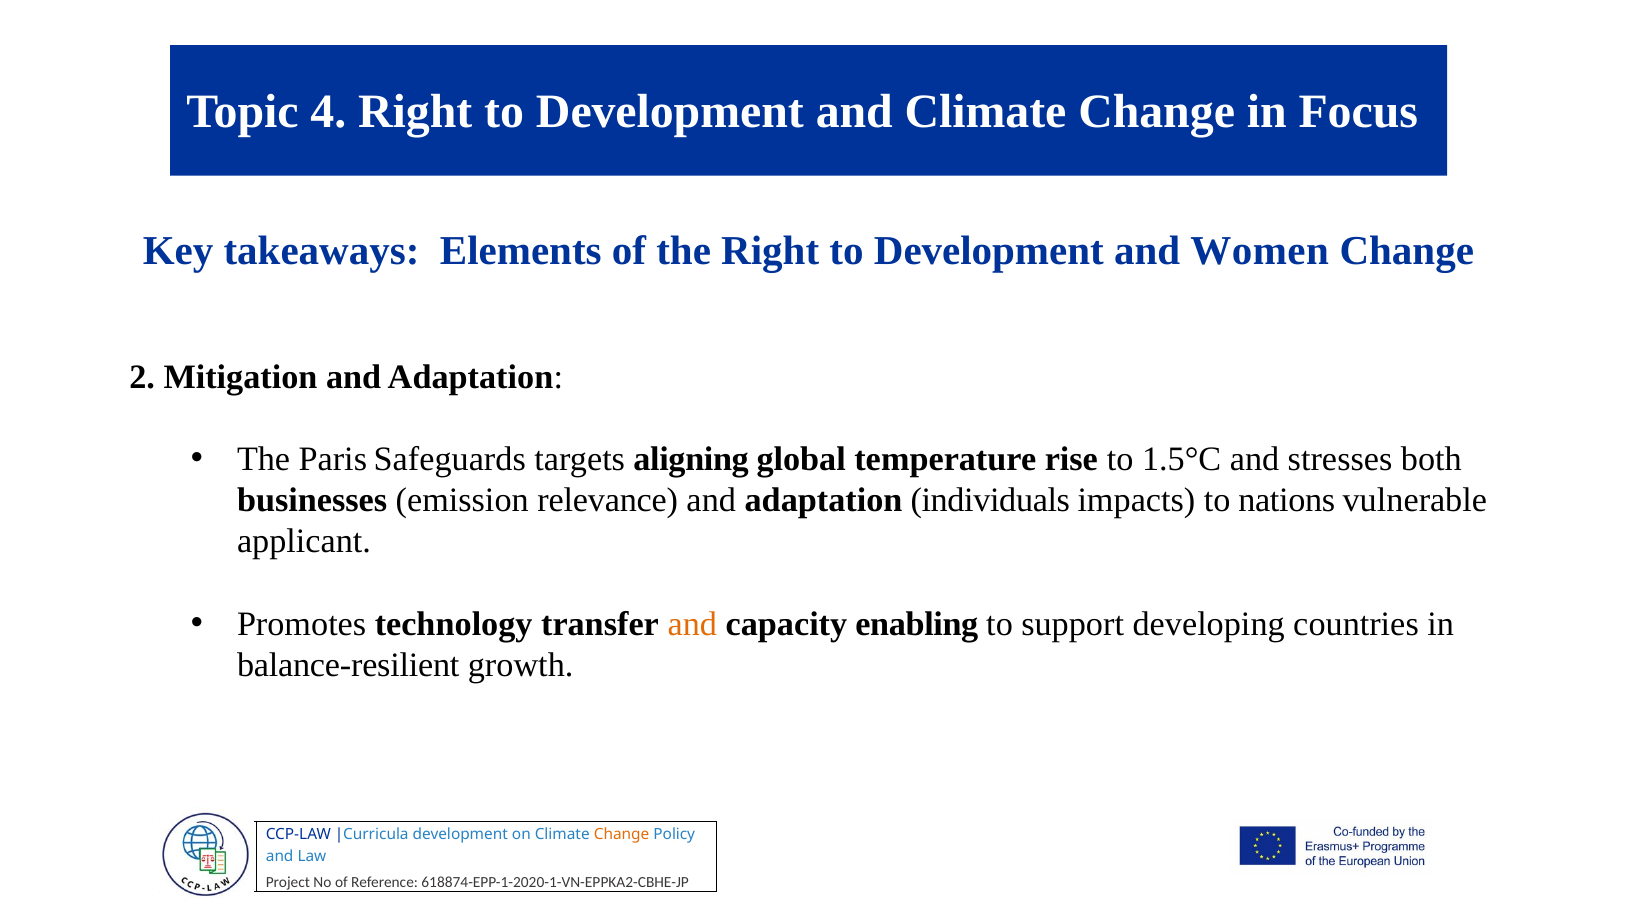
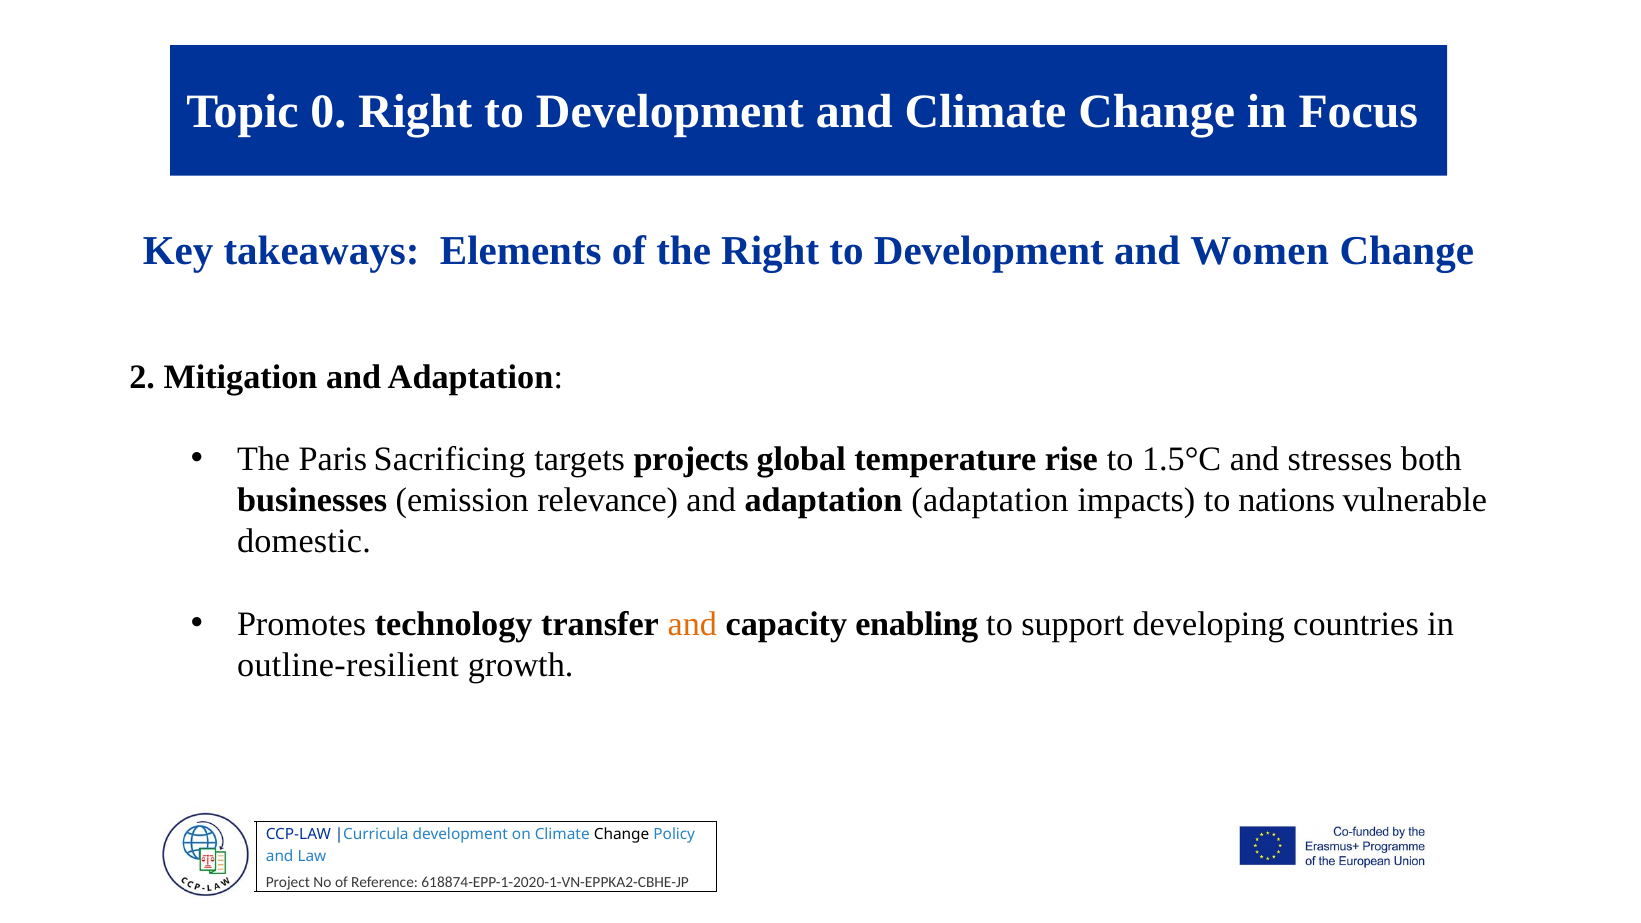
4: 4 -> 0
Safeguards: Safeguards -> Sacrificing
aligning: aligning -> projects
adaptation individuals: individuals -> adaptation
applicant: applicant -> domestic
balance-resilient: balance-resilient -> outline-resilient
Change at (622, 834) colour: orange -> black
